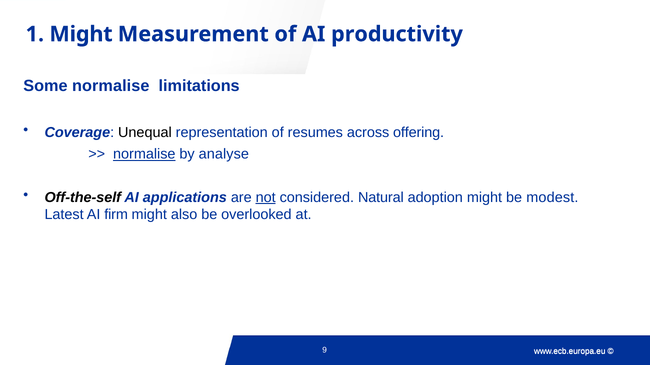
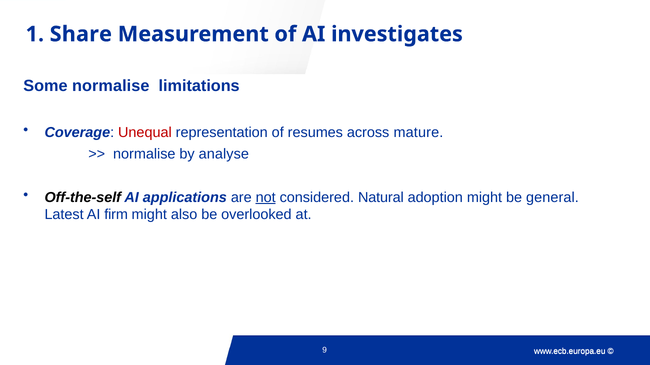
1 Might: Might -> Share
productivity: productivity -> investigates
Unequal colour: black -> red
offering: offering -> mature
normalise at (144, 154) underline: present -> none
modest: modest -> general
